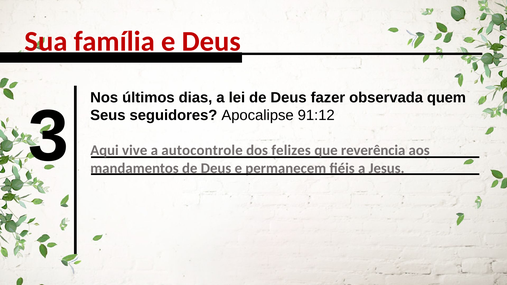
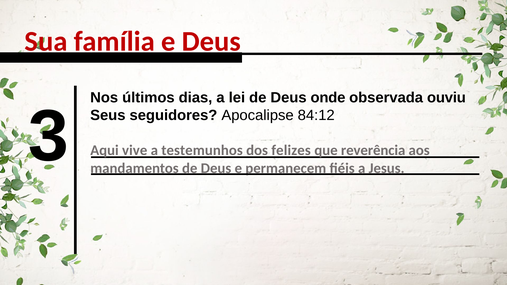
fazer: fazer -> onde
quem: quem -> ouviu
autocontrole: autocontrole -> testemunhos
91:12: 91:12 -> 84:12
